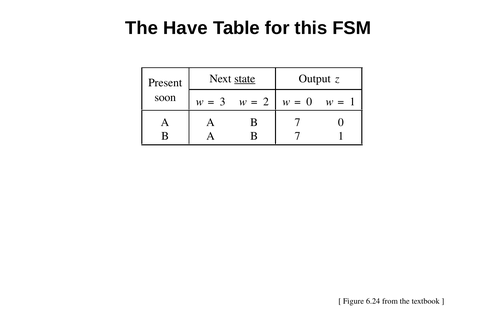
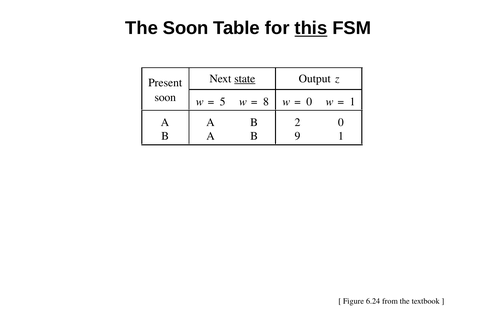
The Have: Have -> Soon
this underline: none -> present
3: 3 -> 5
2: 2 -> 8
A A B 7: 7 -> 2
B A B 7: 7 -> 9
